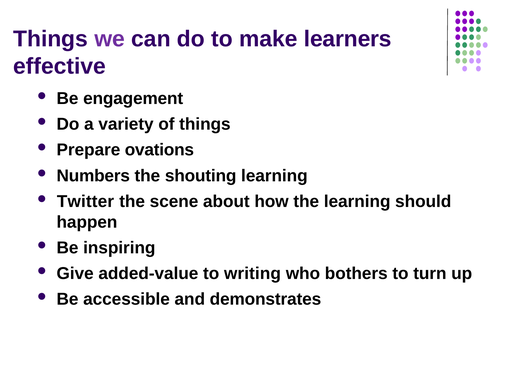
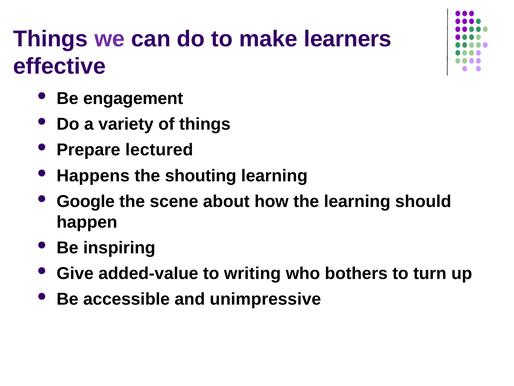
ovations: ovations -> lectured
Numbers: Numbers -> Happens
Twitter: Twitter -> Google
demonstrates: demonstrates -> unimpressive
